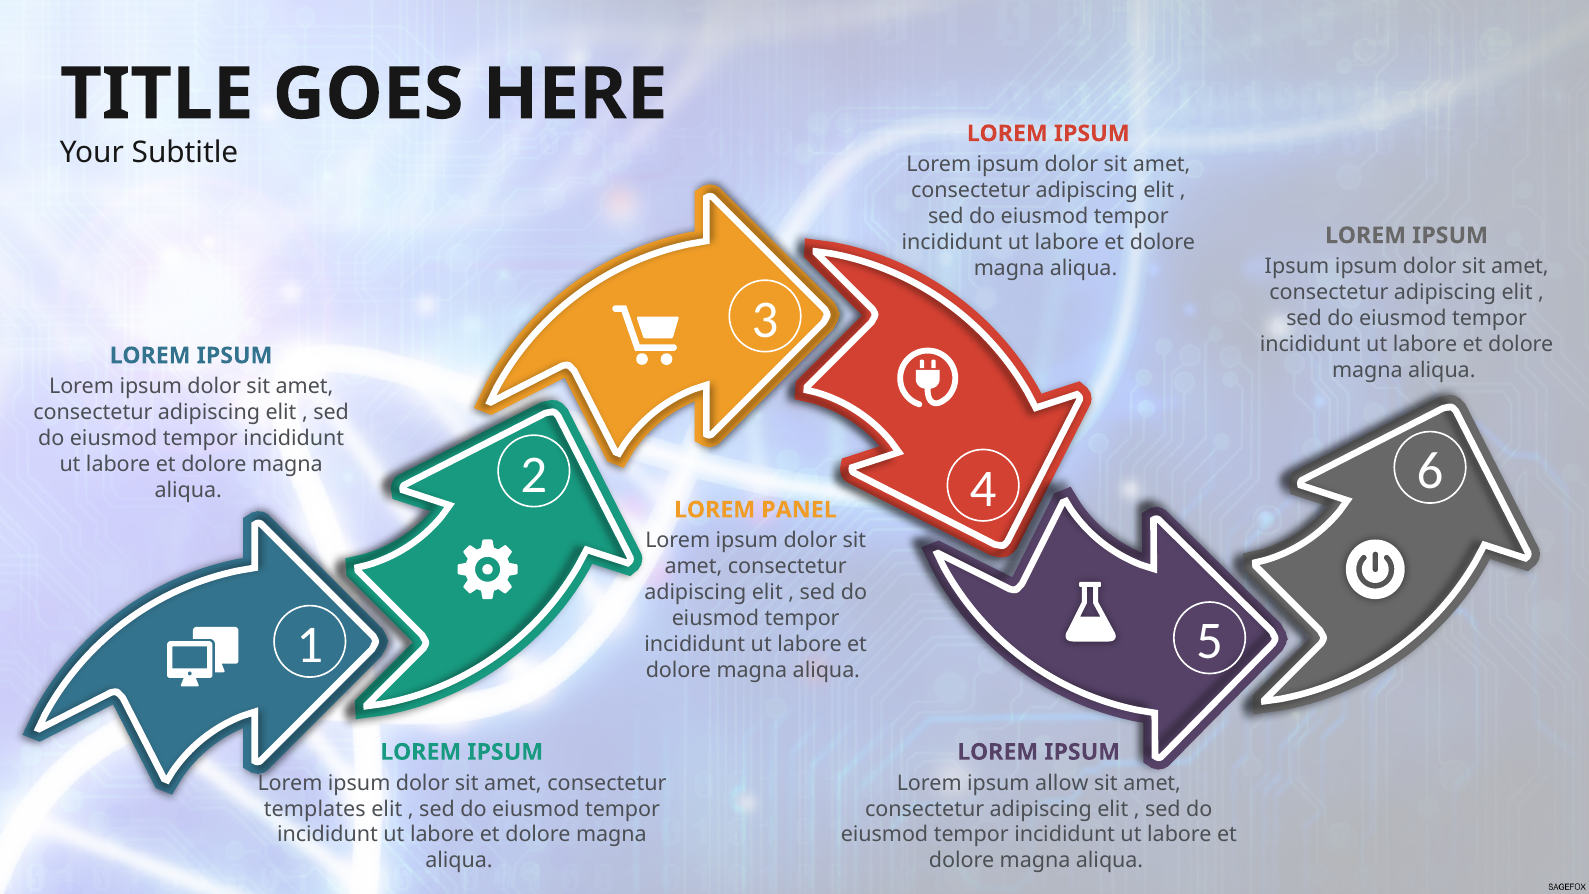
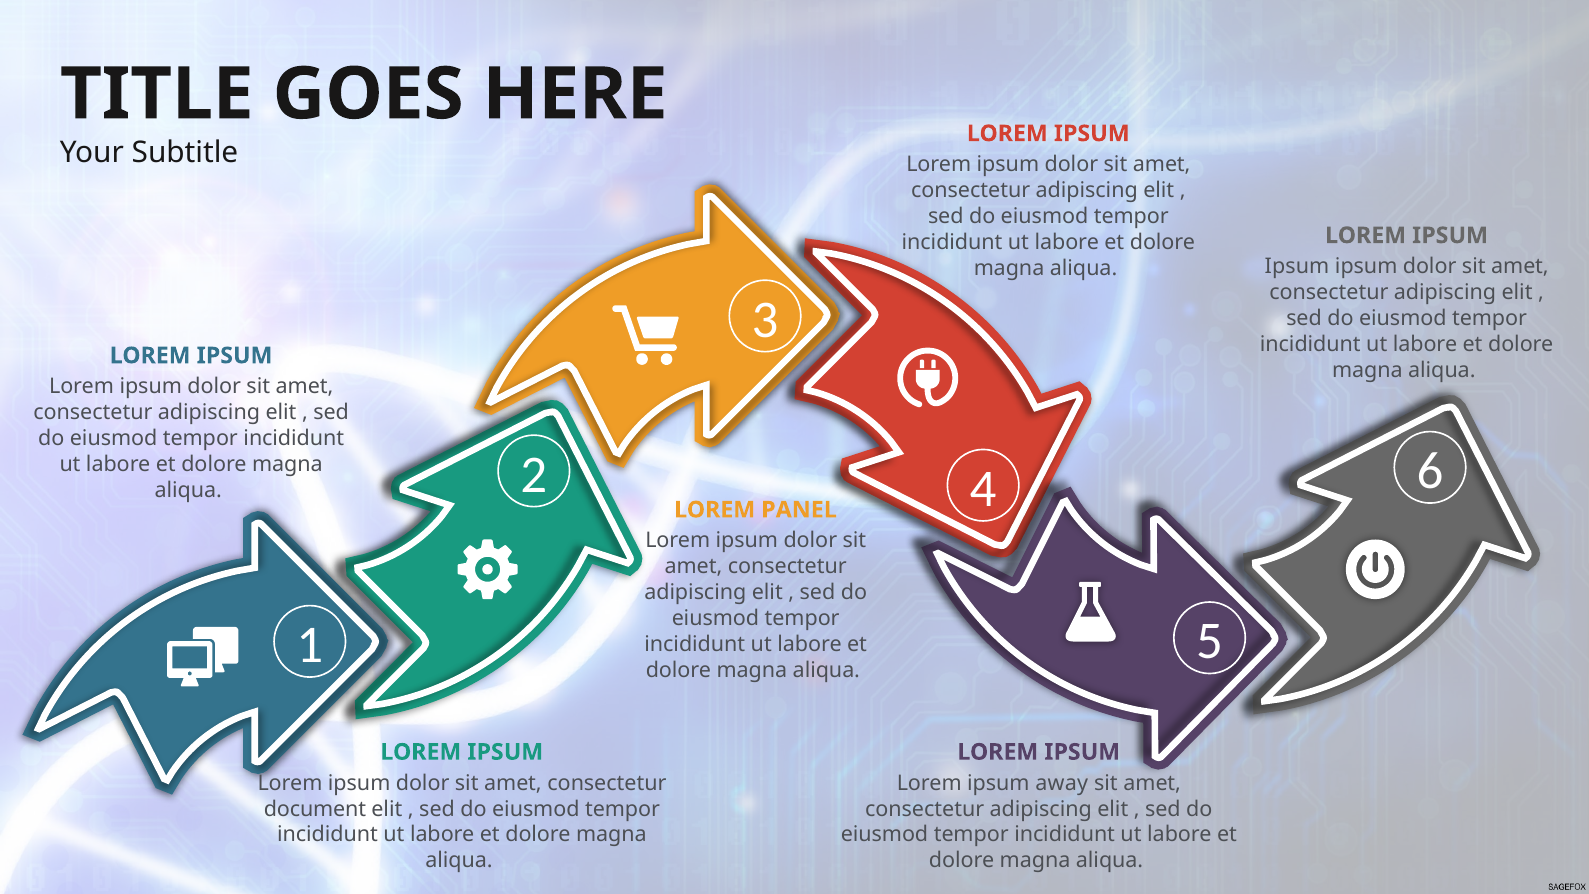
allow: allow -> away
templates: templates -> document
